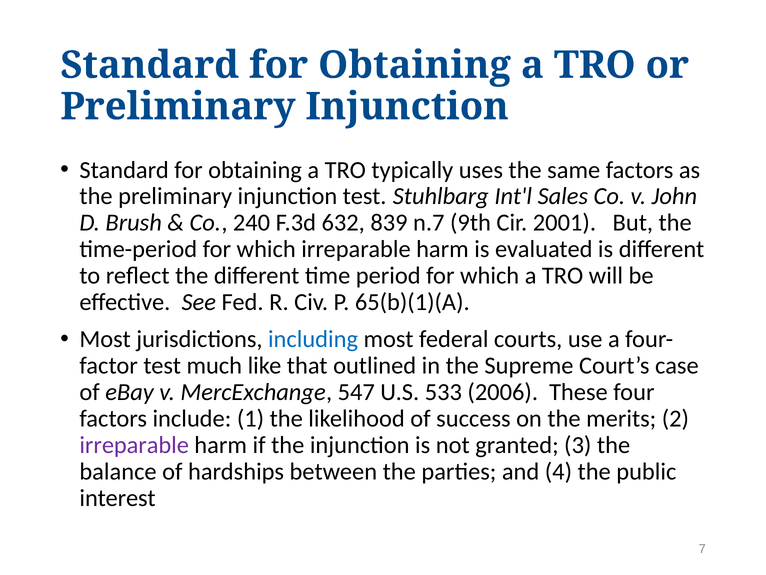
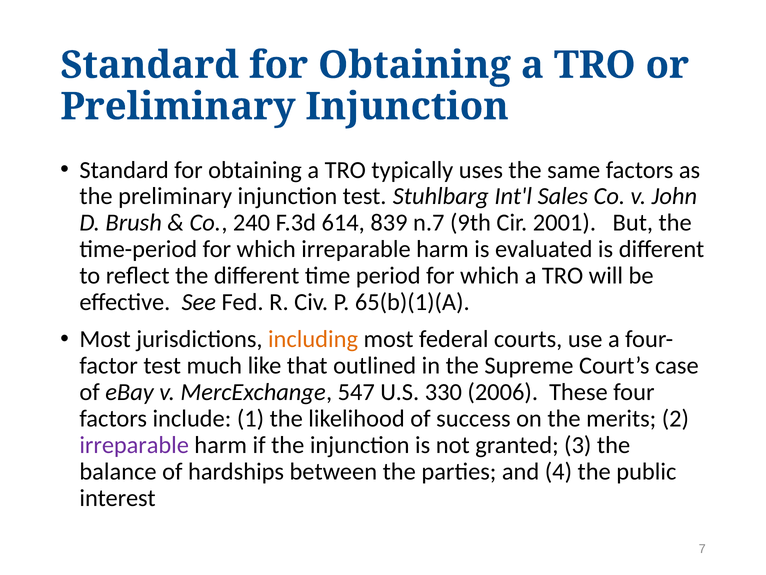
632: 632 -> 614
including colour: blue -> orange
533: 533 -> 330
